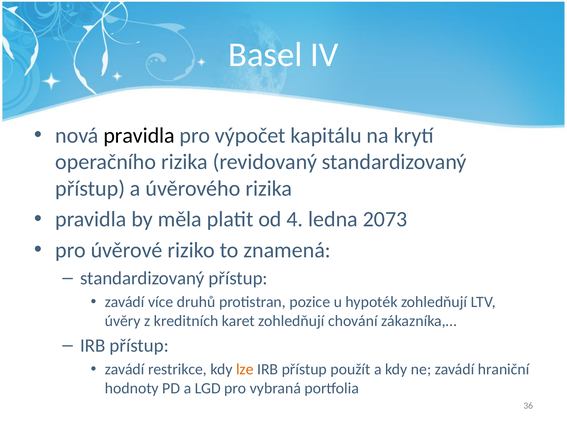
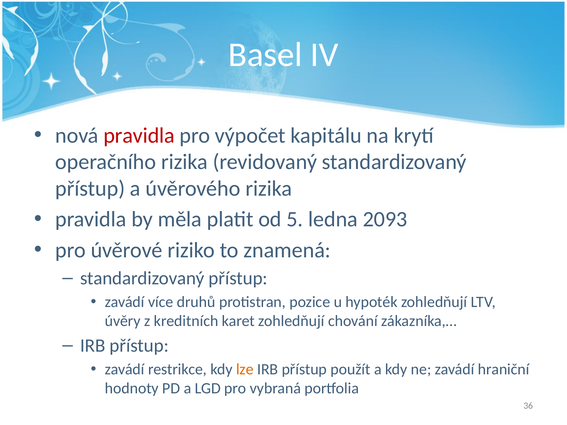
pravidla at (139, 136) colour: black -> red
4: 4 -> 5
2073: 2073 -> 2093
